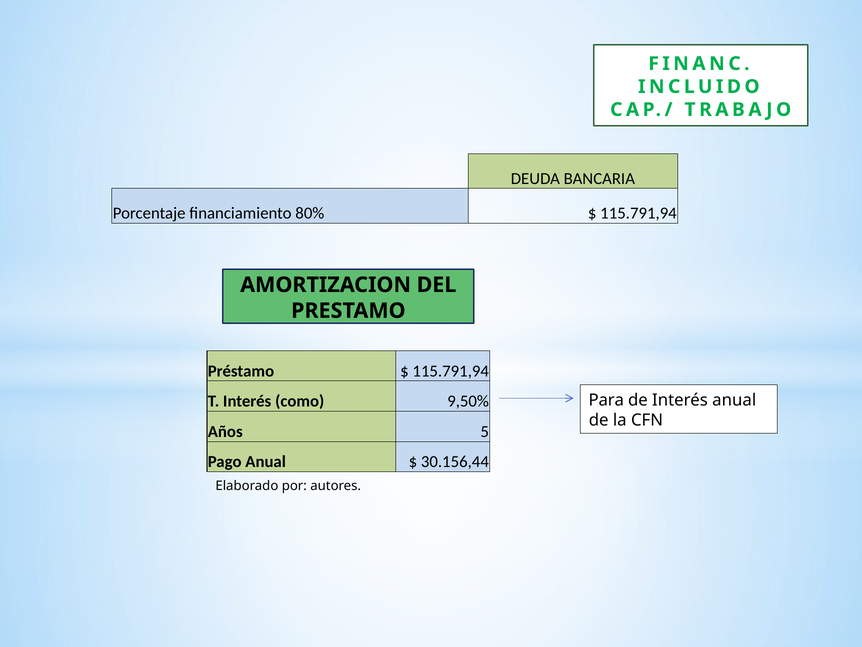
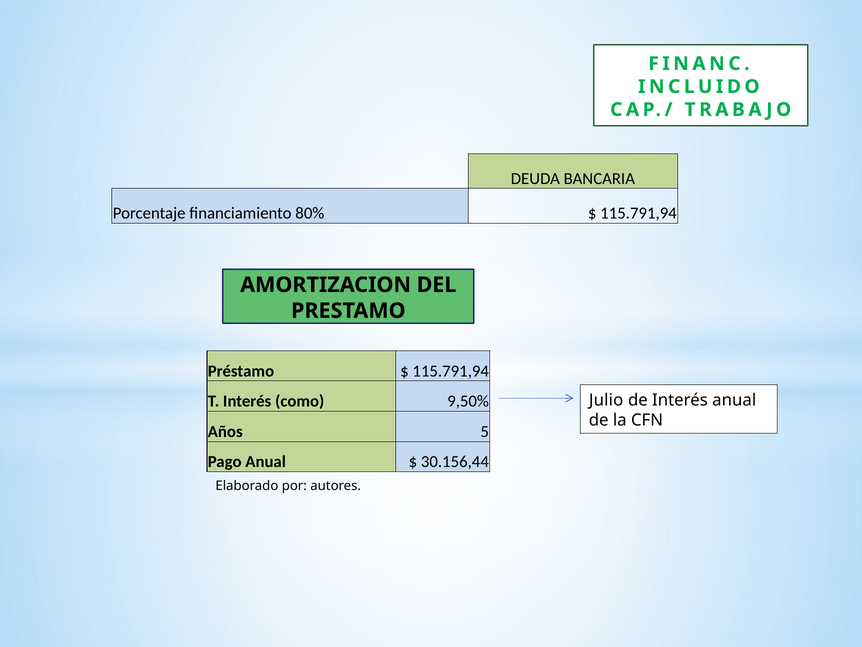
Para: Para -> Julio
